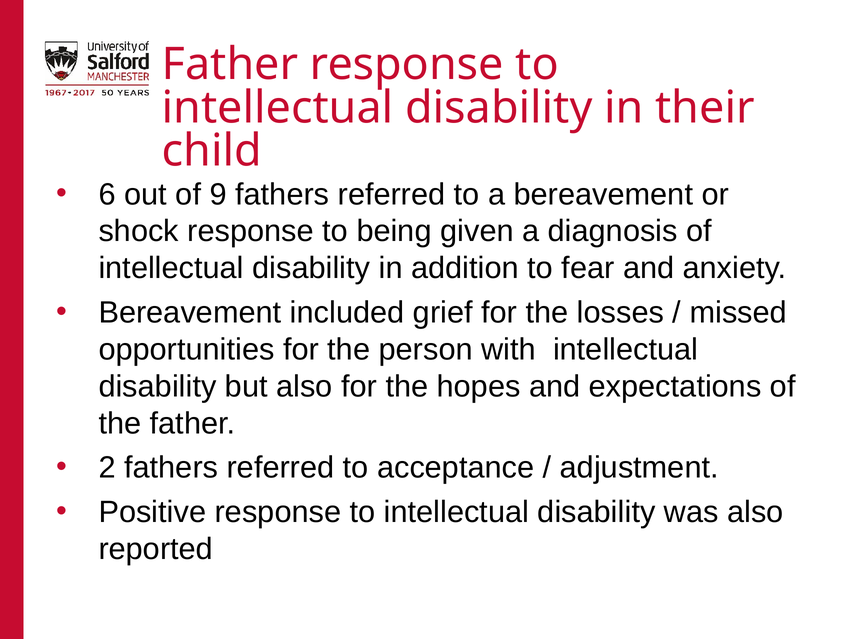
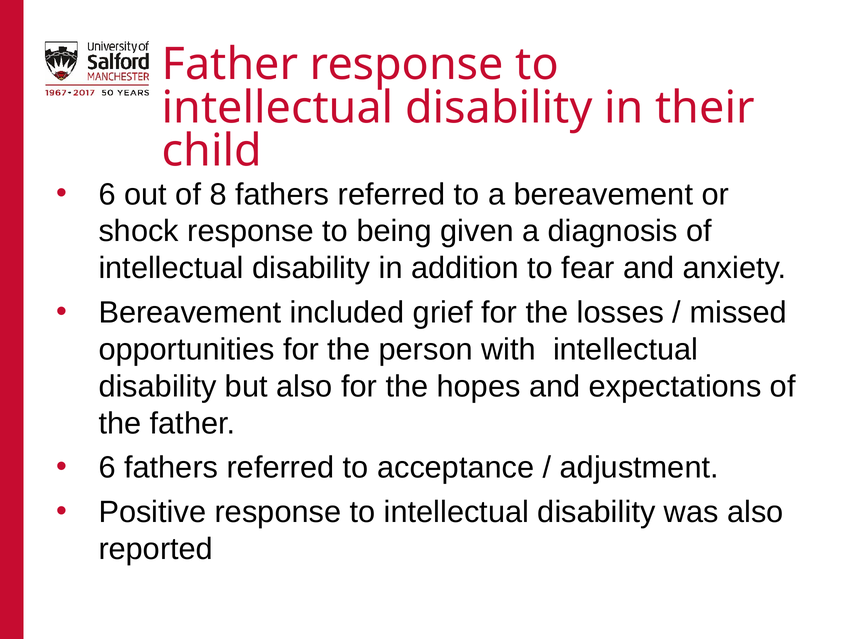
9: 9 -> 8
2 at (107, 467): 2 -> 6
